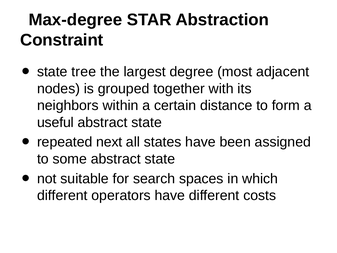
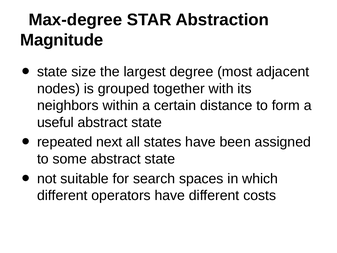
Constraint: Constraint -> Magnitude
tree: tree -> size
